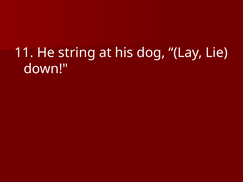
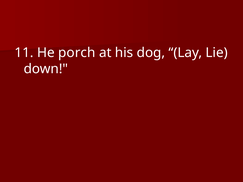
string: string -> porch
